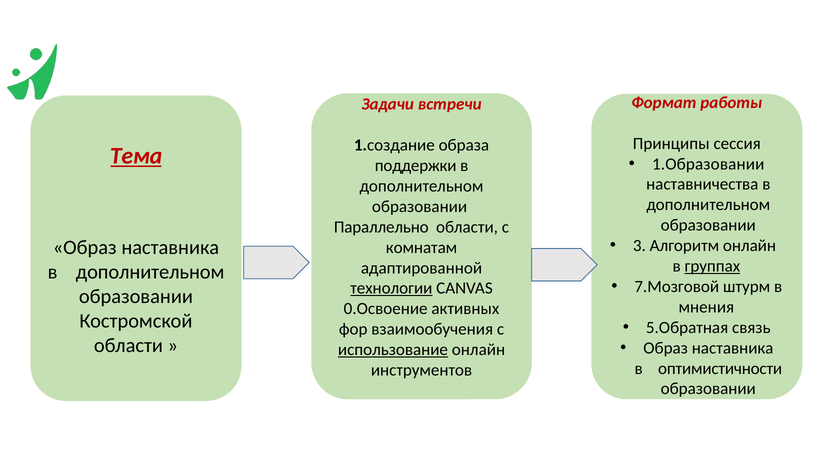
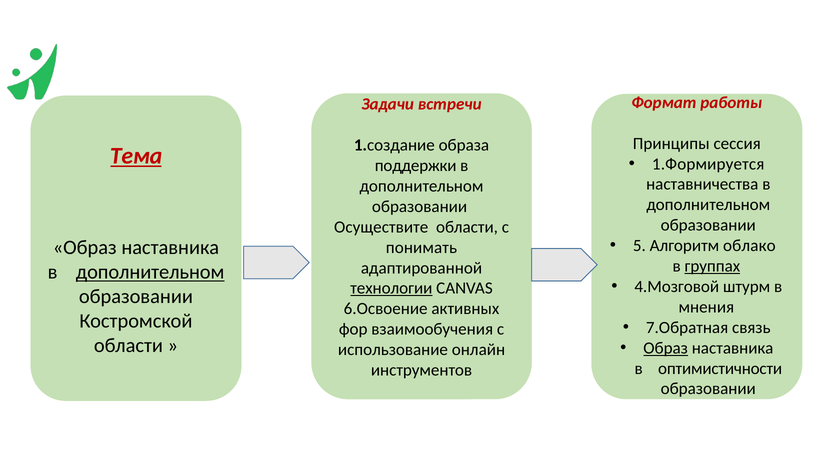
1.Образовании: 1.Образовании -> 1.Формируется
Параллельно: Параллельно -> Осуществите
3: 3 -> 5
Алгоритм онлайн: онлайн -> облако
комнатам: комнатам -> понимать
дополнительном at (150, 272) underline: none -> present
7.Мозговой: 7.Мозговой -> 4.Мозговой
0.Освоение: 0.Освоение -> 6.Освоение
5.Обратная: 5.Обратная -> 7.Обратная
Образ at (666, 348) underline: none -> present
использование underline: present -> none
